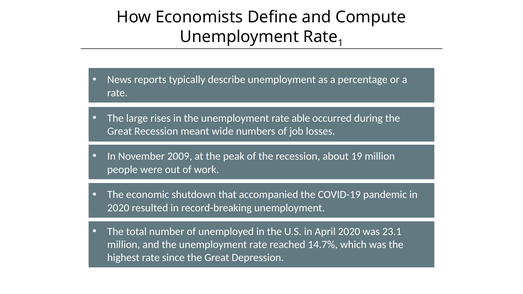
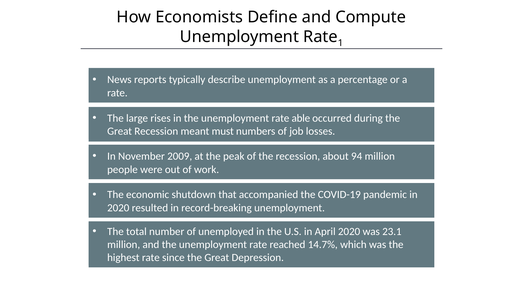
wide: wide -> must
19: 19 -> 94
